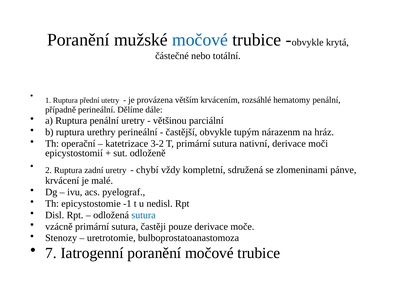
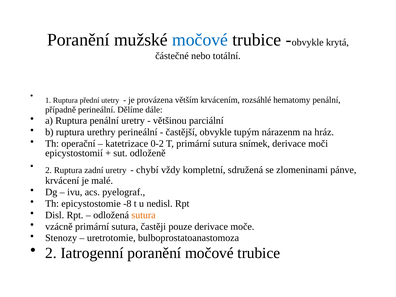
3-2: 3-2 -> 0-2
nativní: nativní -> snímek
-1: -1 -> -8
sutura at (144, 215) colour: blue -> orange
7 at (51, 253): 7 -> 2
